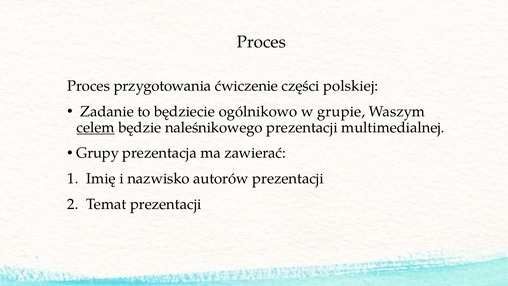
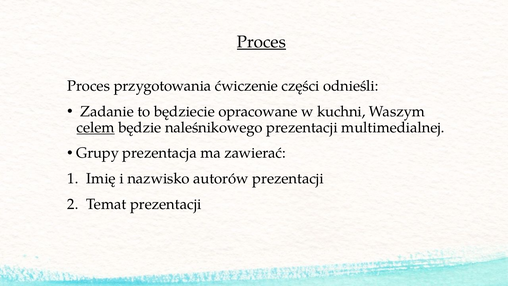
Proces at (261, 42) underline: none -> present
polskiej: polskiej -> odnieśli
ogólnikowo: ogólnikowo -> opracowane
grupie: grupie -> kuchni
